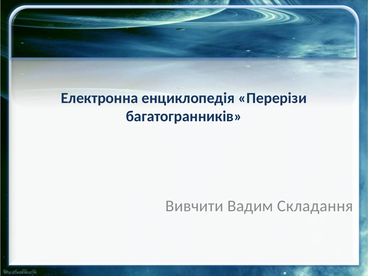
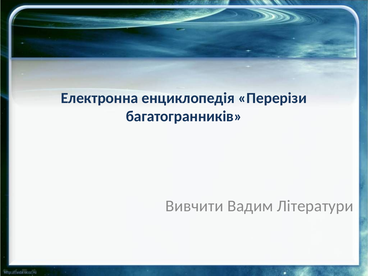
Складання: Складання -> Літератури
